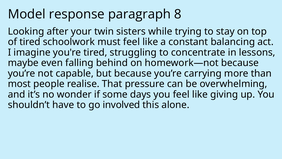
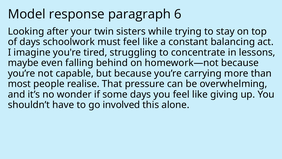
8: 8 -> 6
of tired: tired -> days
